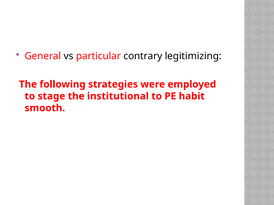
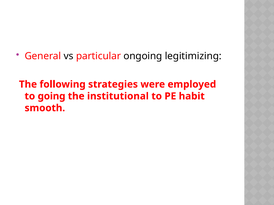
contrary: contrary -> ongoing
stage: stage -> going
